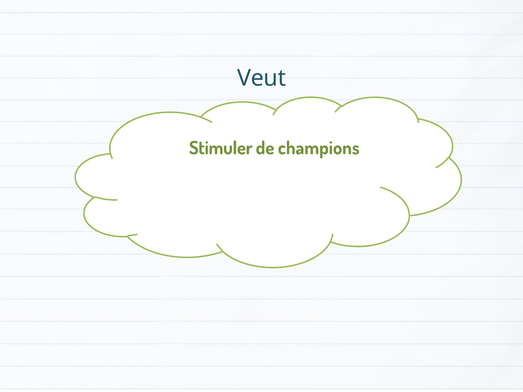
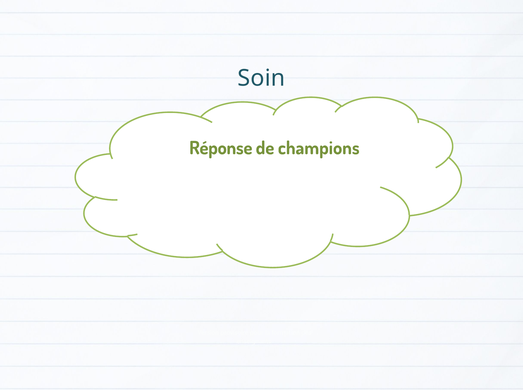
Veut: Veut -> Soin
Stimuler: Stimuler -> Réponse
